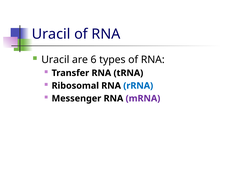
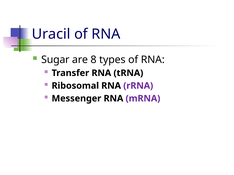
Uracil at (55, 60): Uracil -> Sugar
6: 6 -> 8
rRNA colour: blue -> purple
